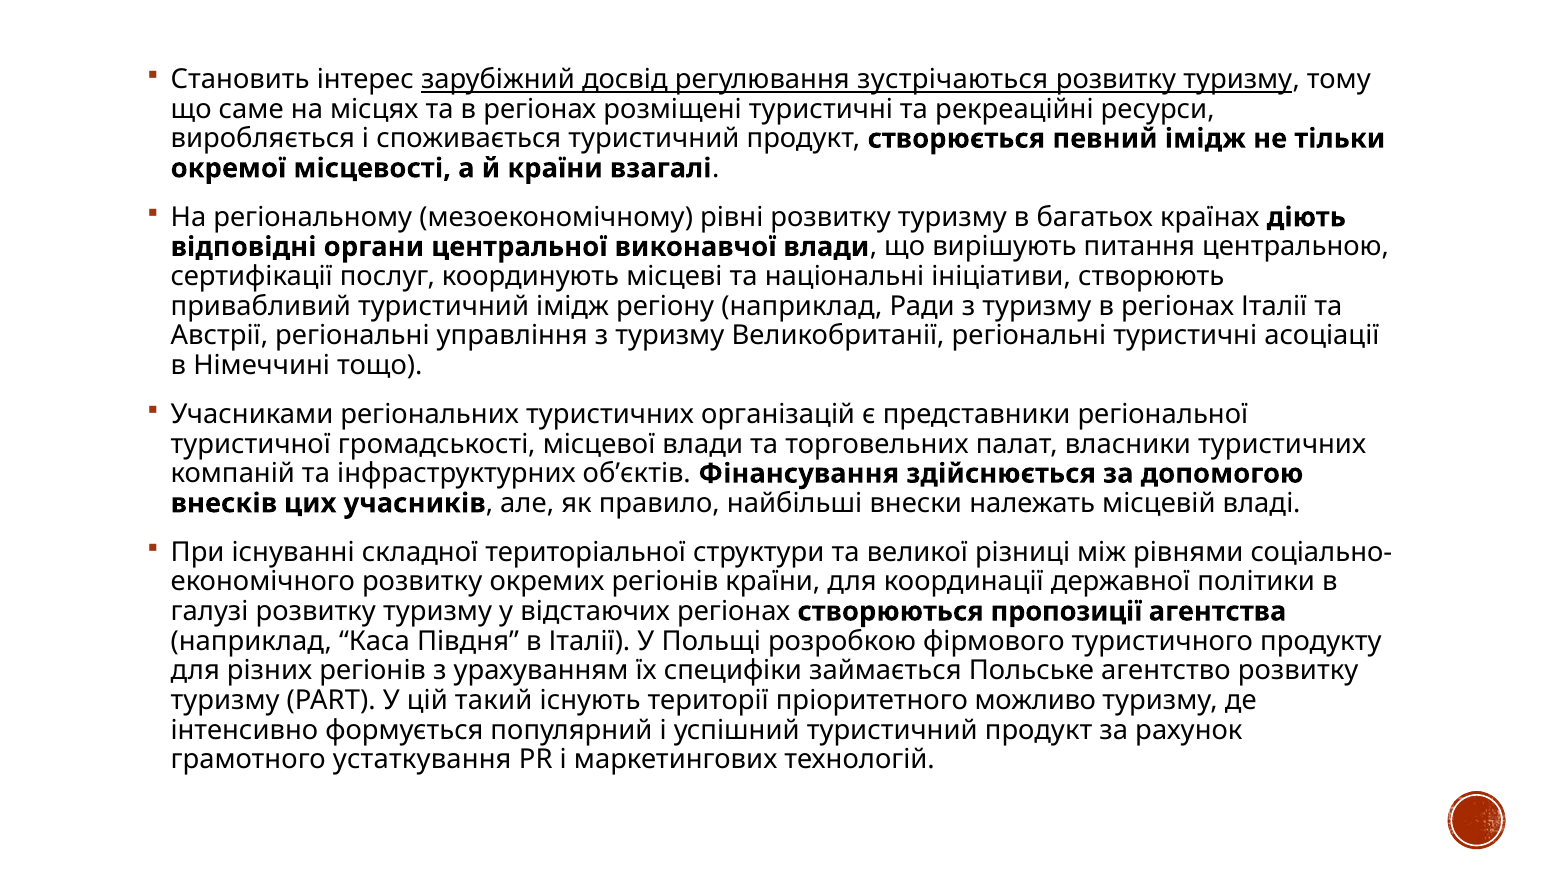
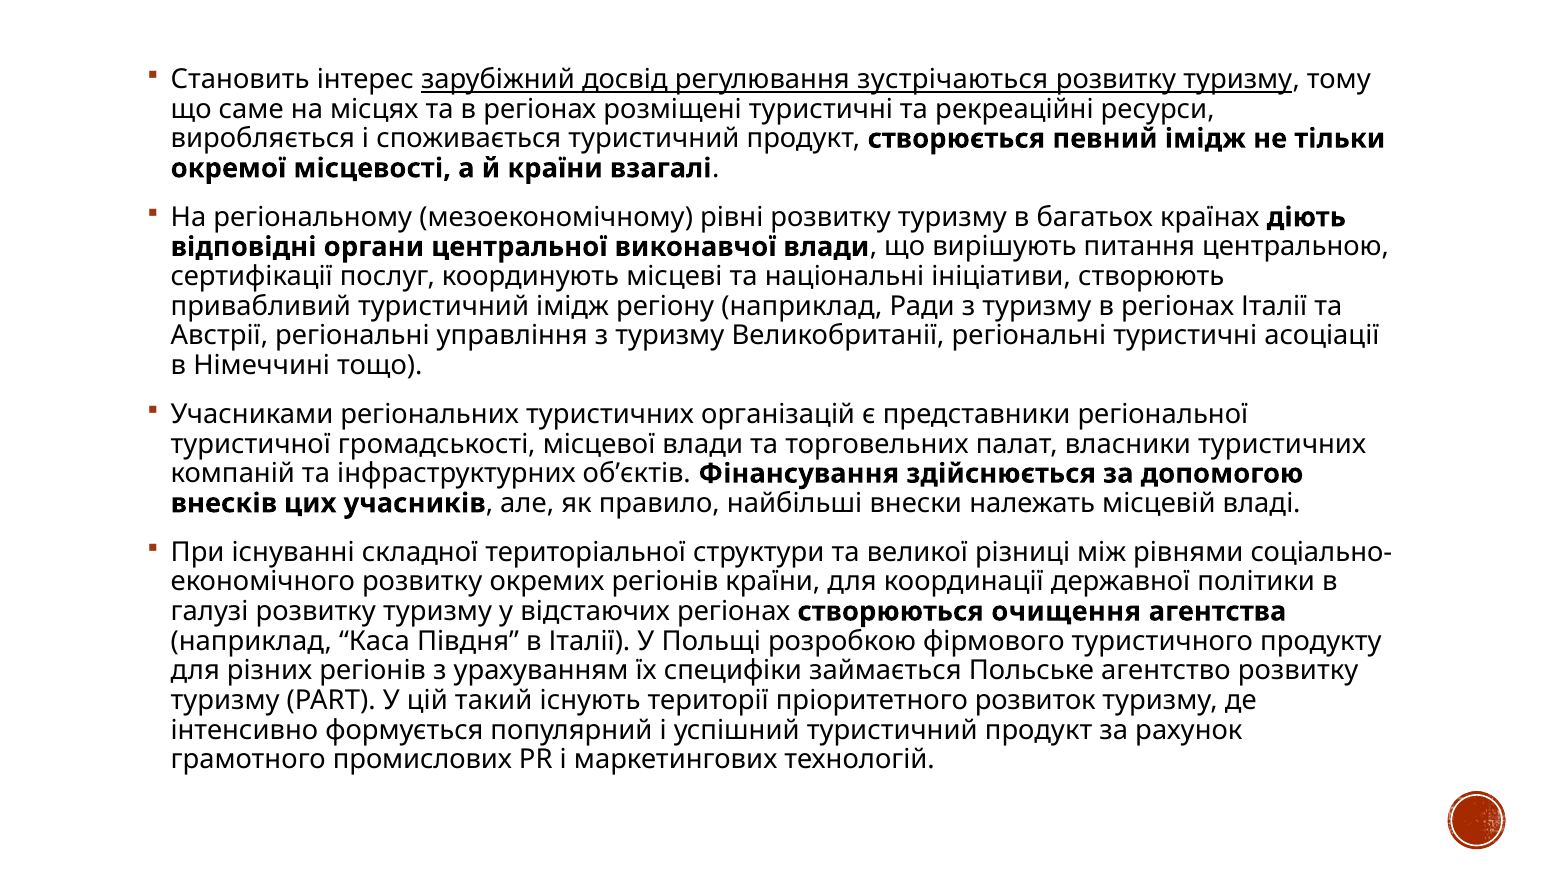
пропозиції: пропозиції -> очищення
можливо: можливо -> розвиток
устаткування: устаткування -> промислових
